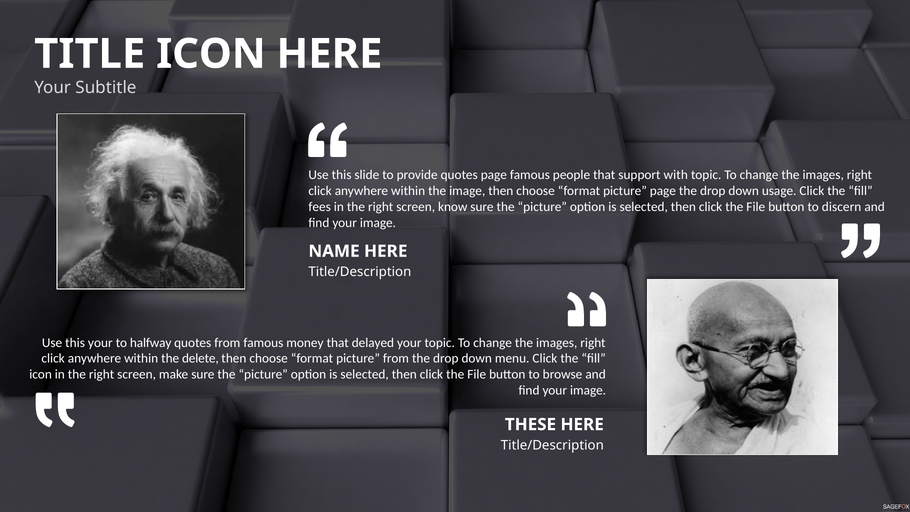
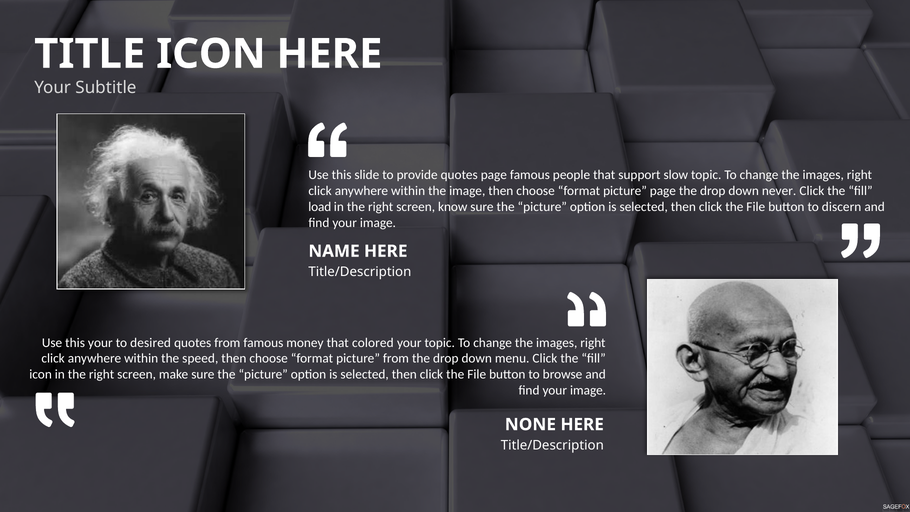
with: with -> slow
usage: usage -> never
fees: fees -> load
halfway: halfway -> desired
delayed: delayed -> colored
delete: delete -> speed
THESE: THESE -> NONE
